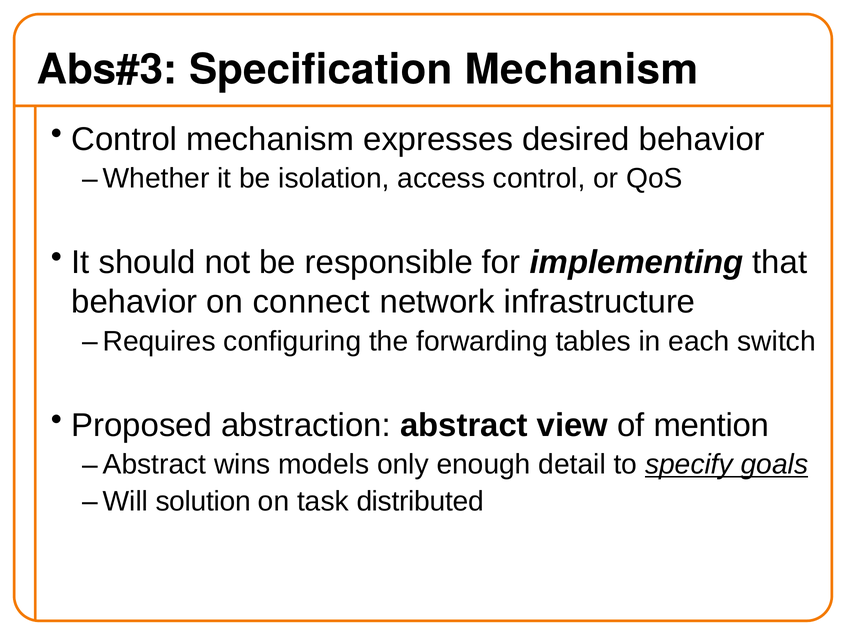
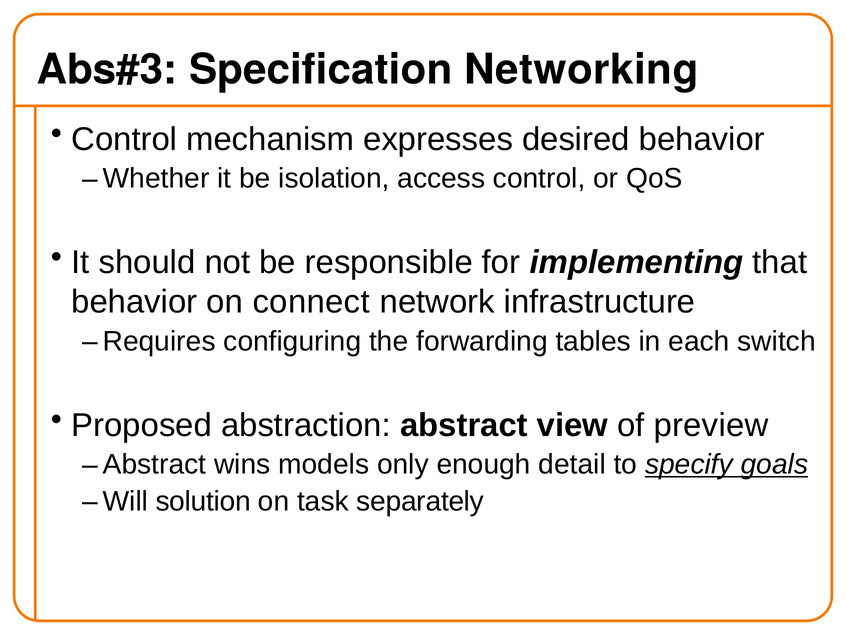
Specification Mechanism: Mechanism -> Networking
mention: mention -> preview
distributed: distributed -> separately
